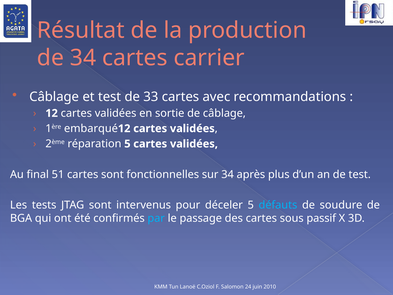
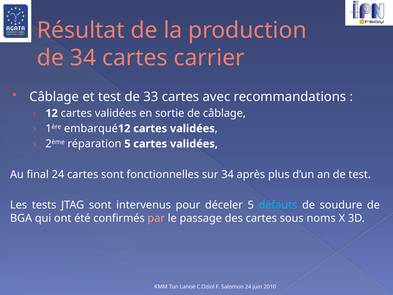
final 51: 51 -> 24
par colour: light blue -> pink
passif: passif -> noms
